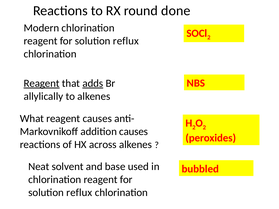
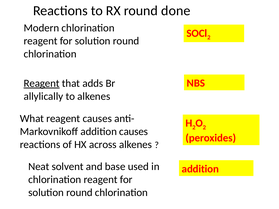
reflux at (126, 41): reflux -> round
adds underline: present -> none
bubbled at (200, 169): bubbled -> addition
reflux at (79, 193): reflux -> round
